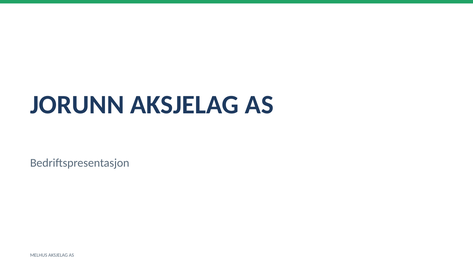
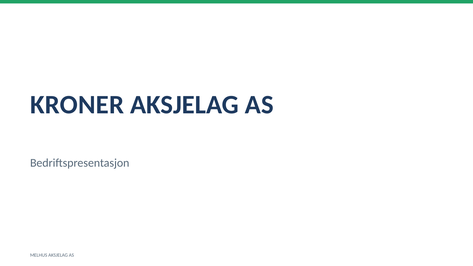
JORUNN: JORUNN -> KRONER
